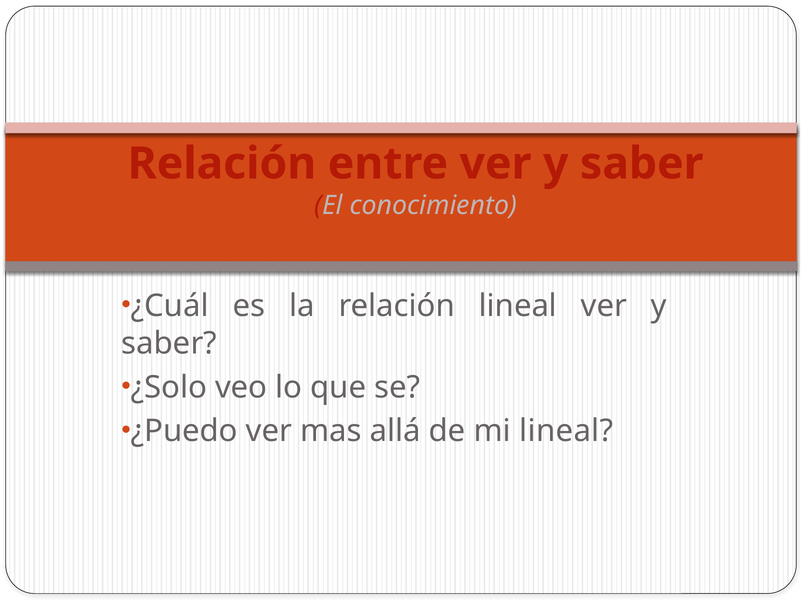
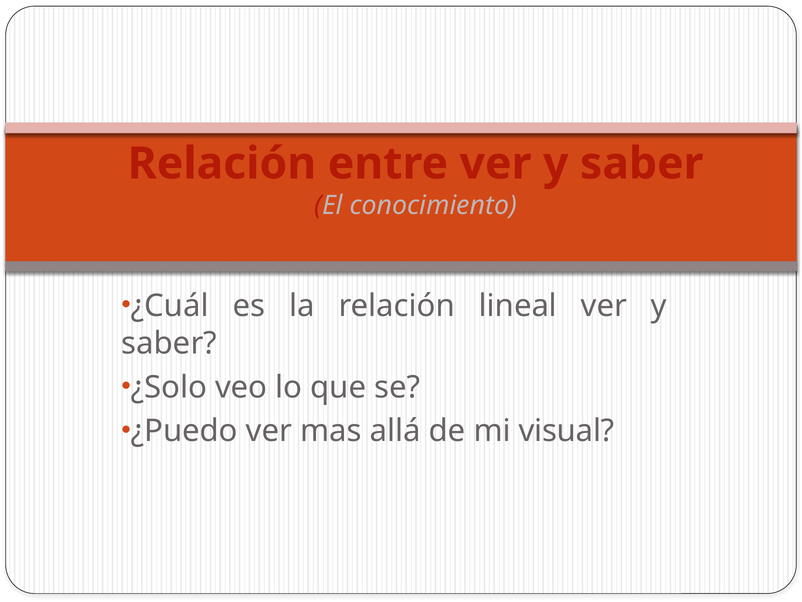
mi lineal: lineal -> visual
